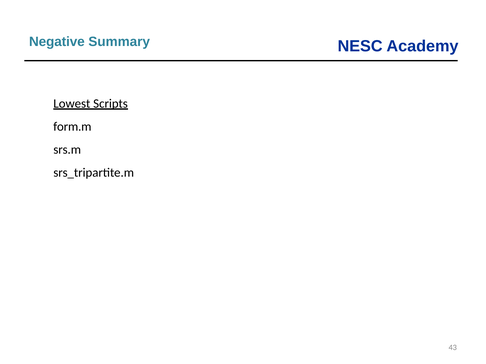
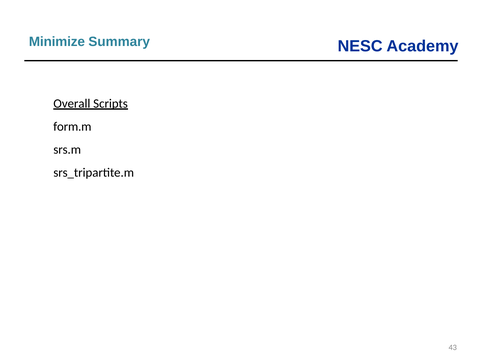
Negative: Negative -> Minimize
Lowest: Lowest -> Overall
